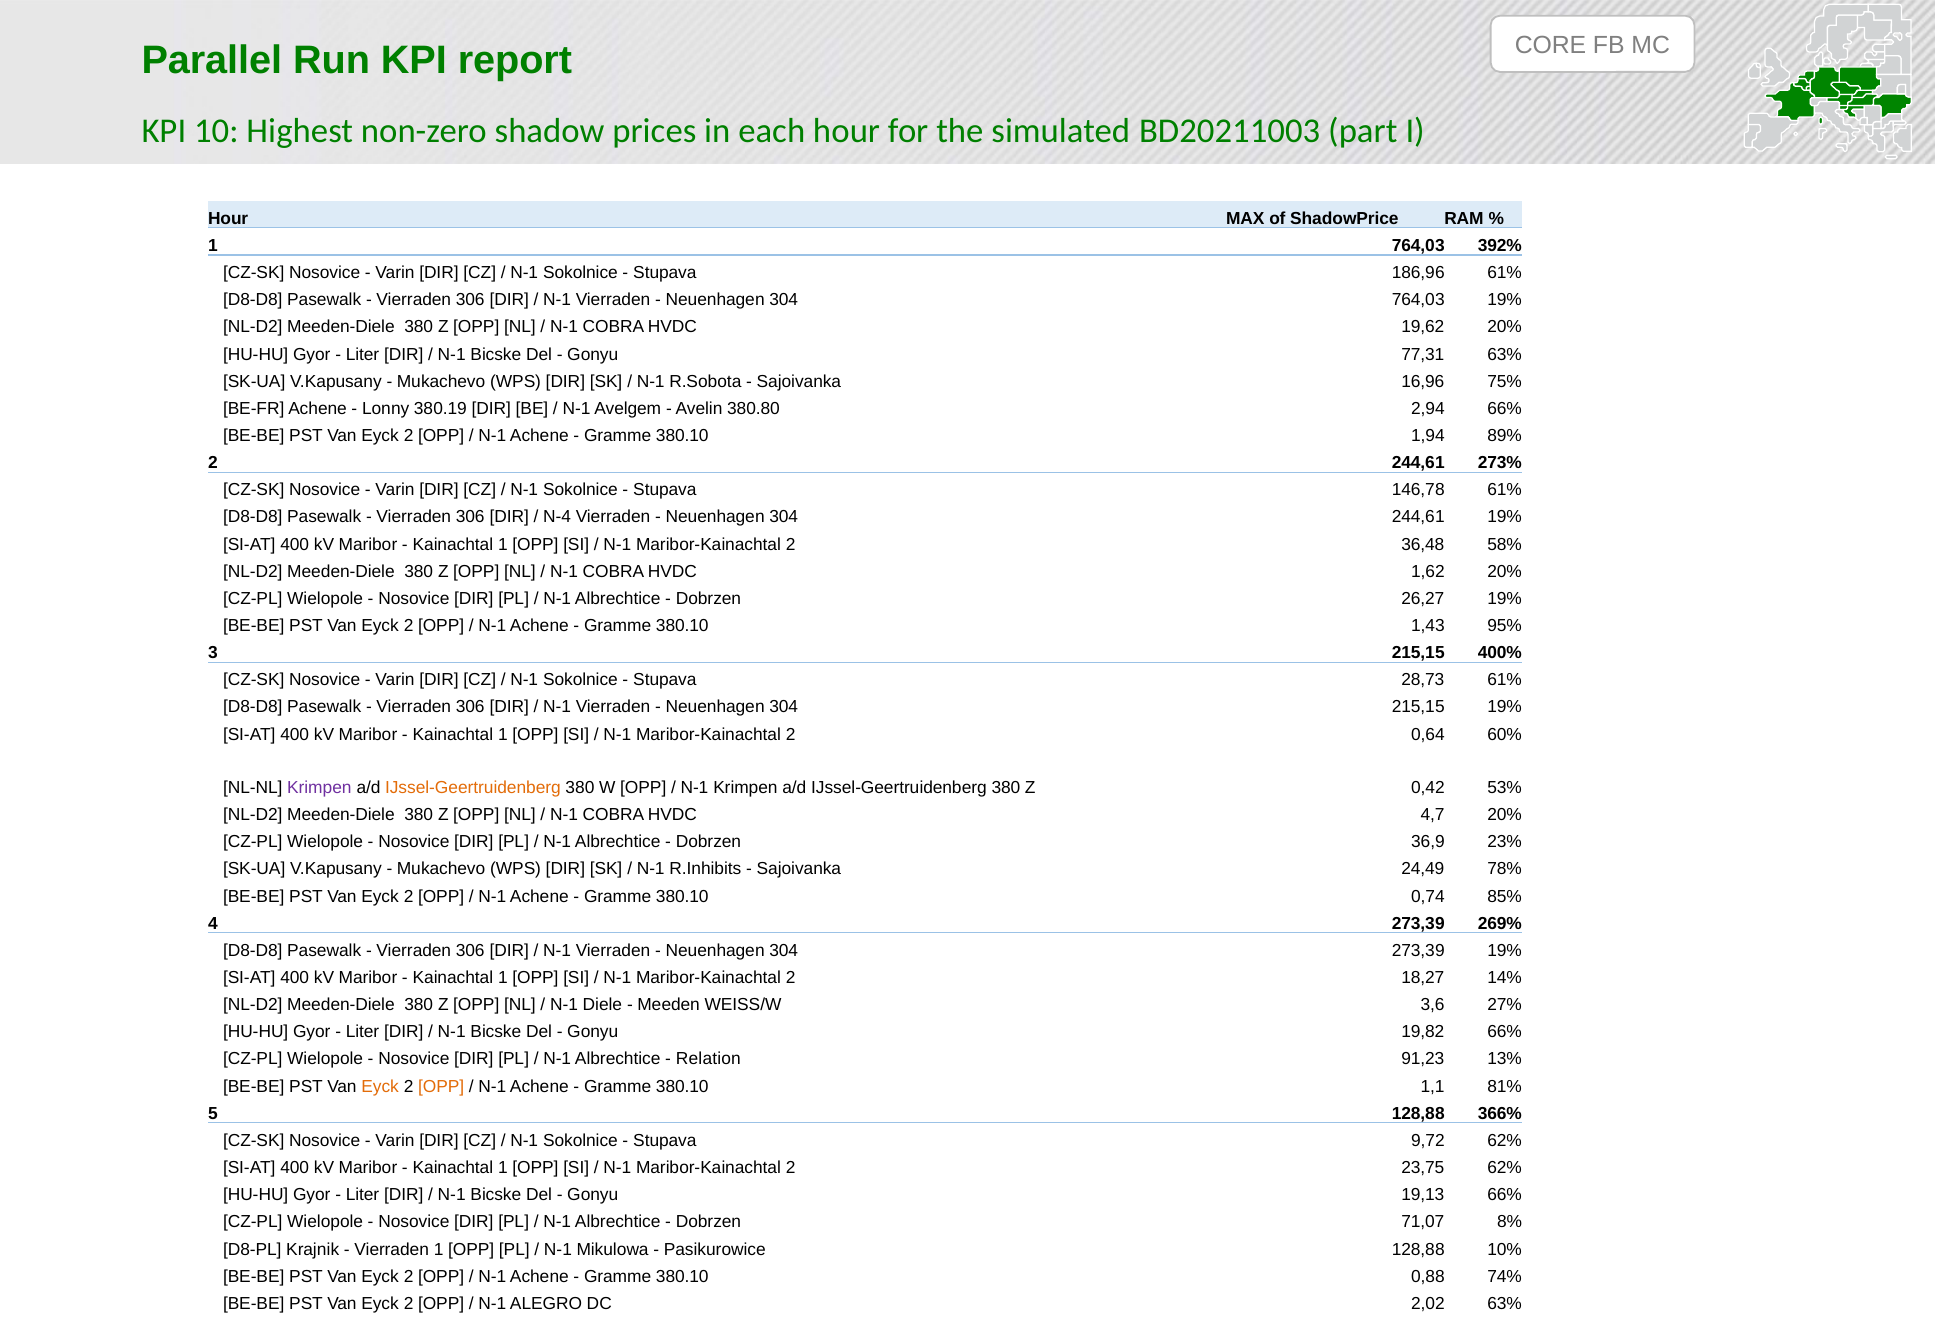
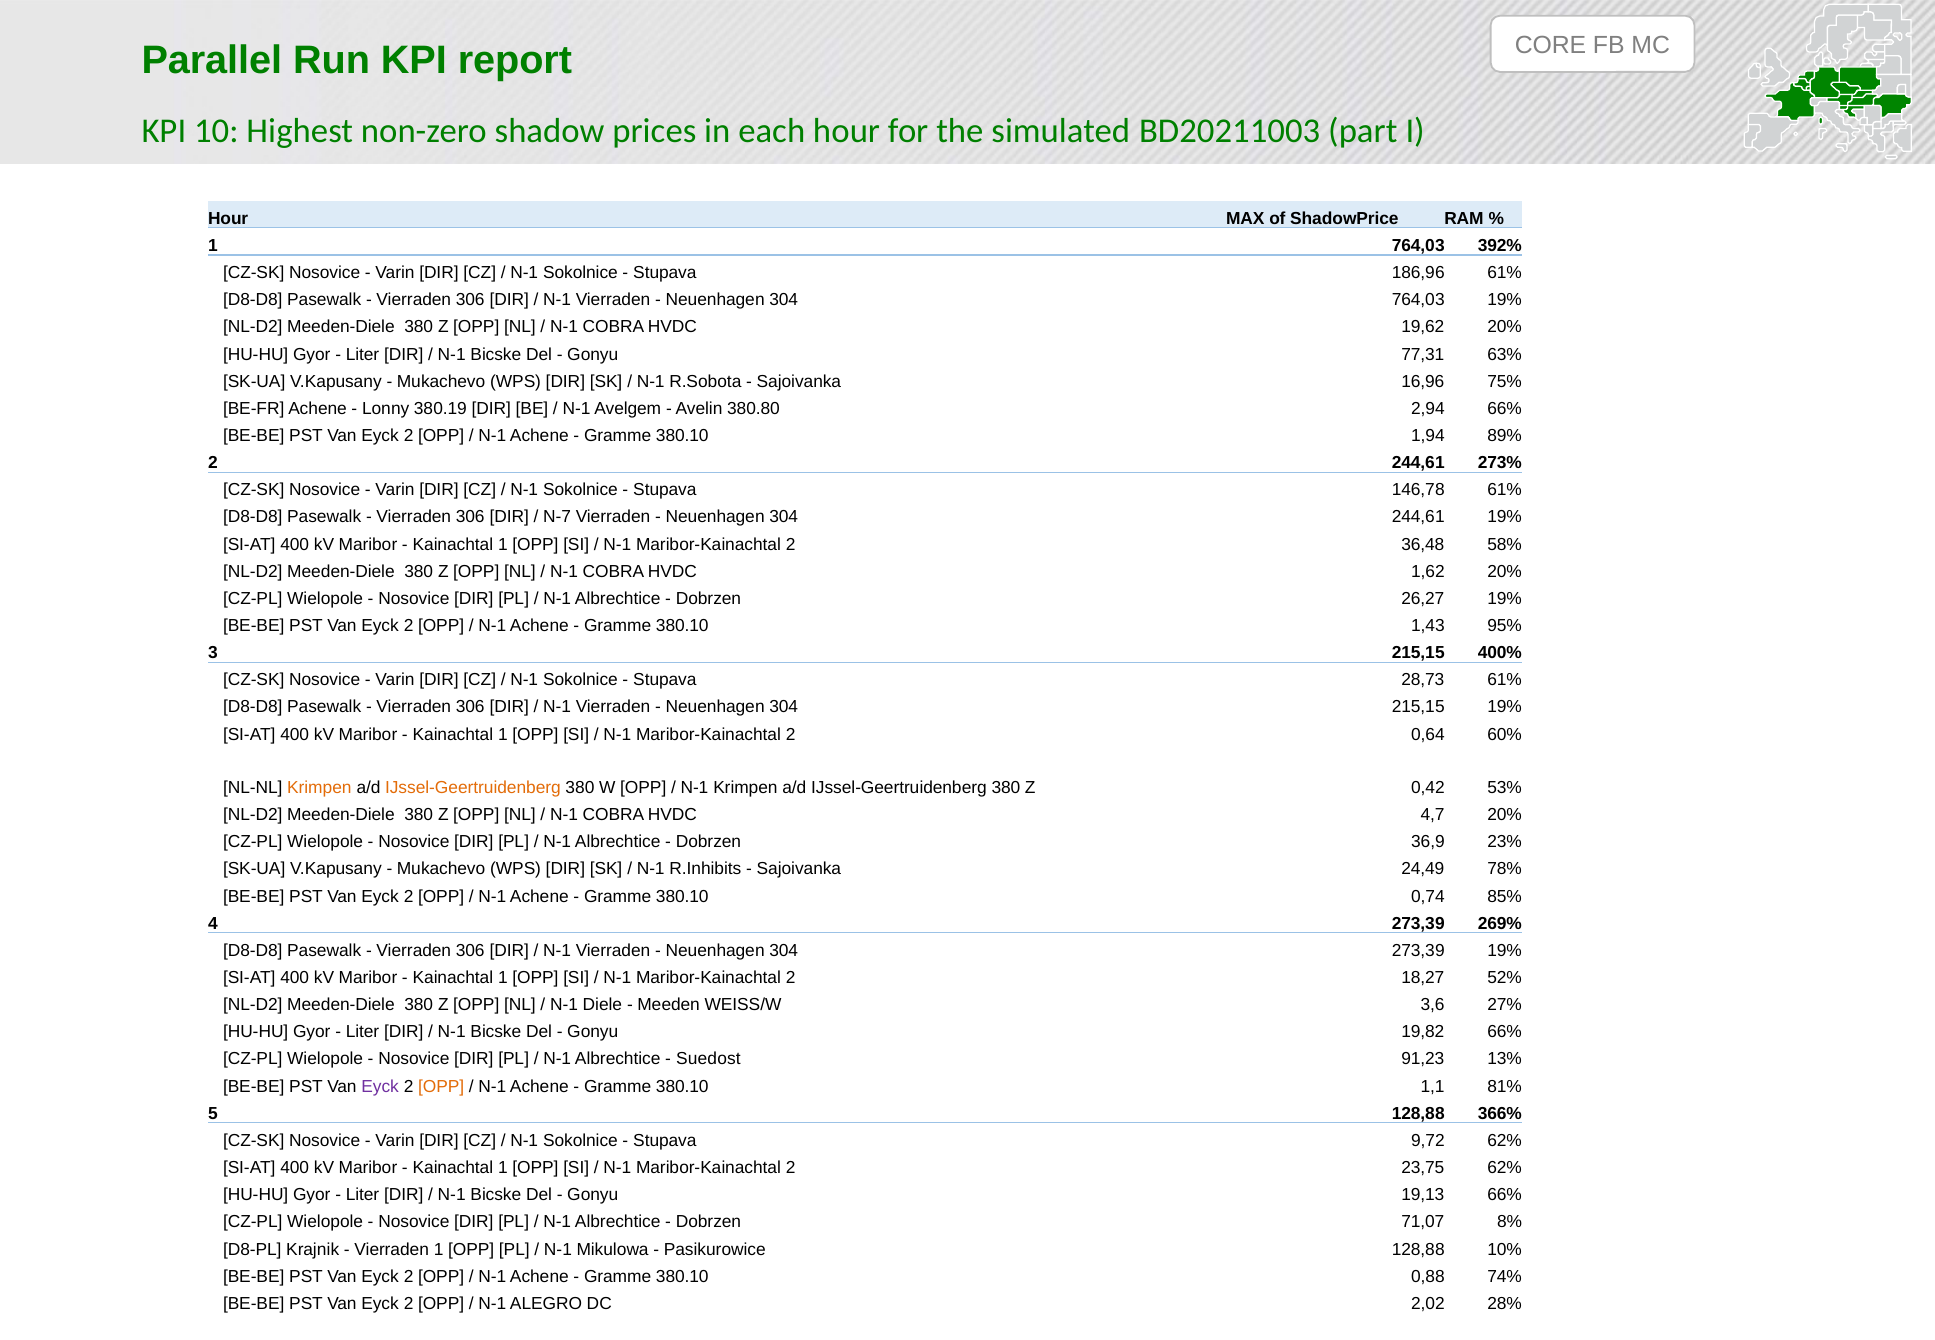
N-4: N-4 -> N-7
Krimpen at (319, 787) colour: purple -> orange
14%: 14% -> 52%
Relation: Relation -> Suedost
Eyck at (380, 1086) colour: orange -> purple
2,02 63%: 63% -> 28%
